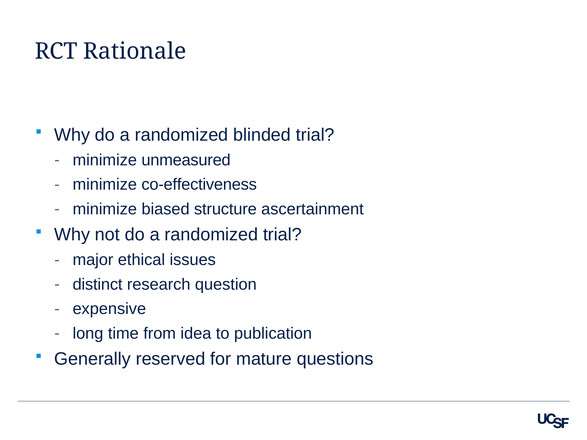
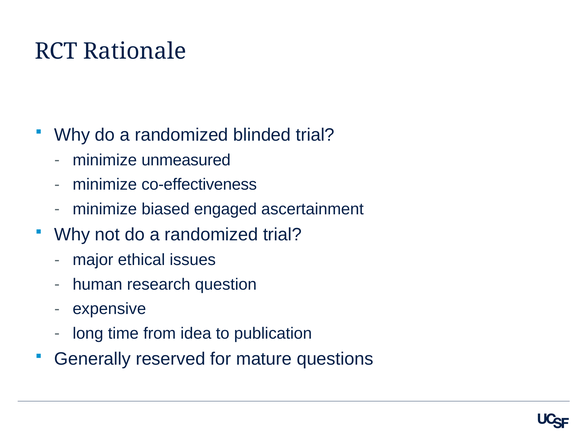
structure: structure -> engaged
distinct: distinct -> human
